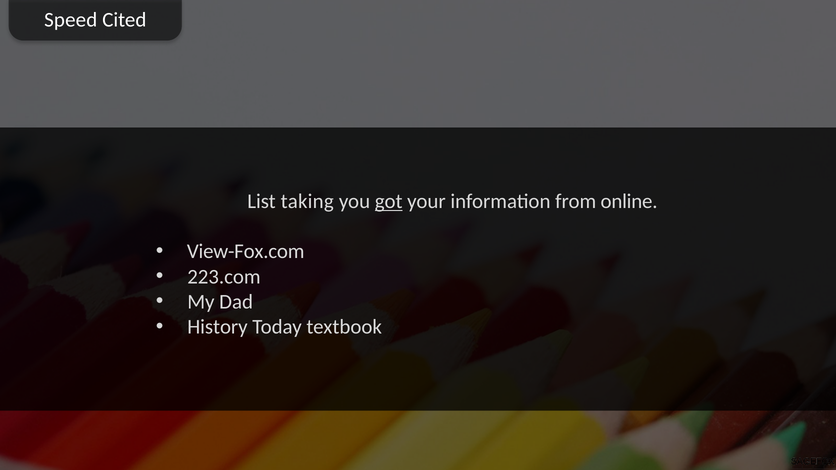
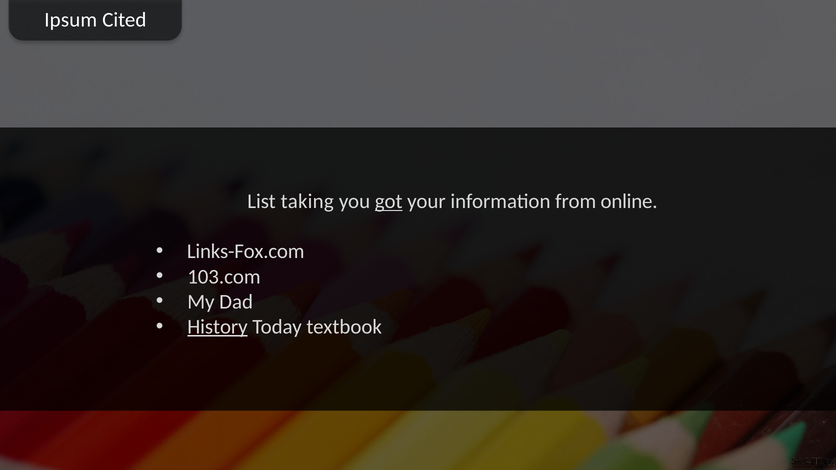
Speed: Speed -> Ipsum
View-Fox.com: View-Fox.com -> Links-Fox.com
223.com: 223.com -> 103.com
History underline: none -> present
